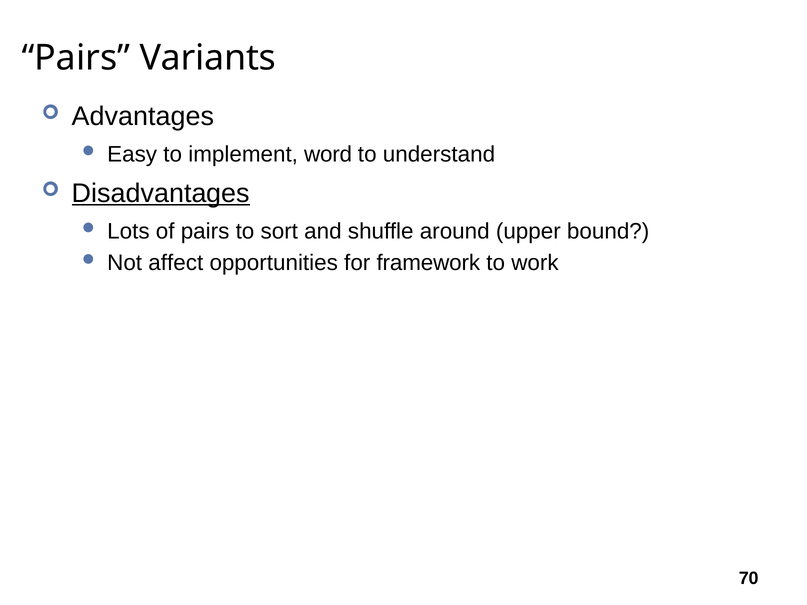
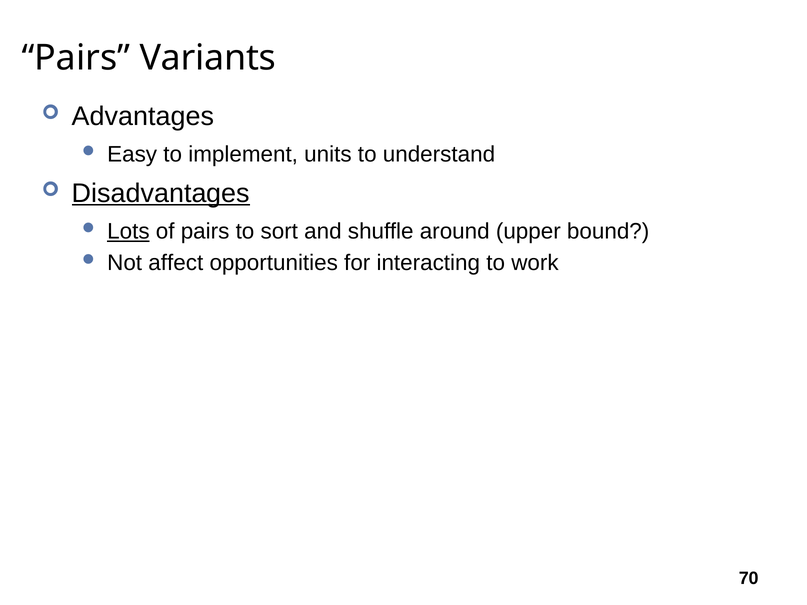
word: word -> units
Lots underline: none -> present
framework: framework -> interacting
